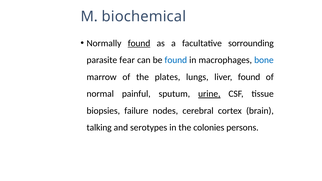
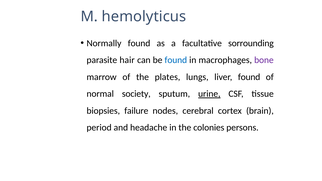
biochemical: biochemical -> hemolyticus
found at (139, 43) underline: present -> none
fear: fear -> hair
bone colour: blue -> purple
painful: painful -> society
talking: talking -> period
serotypes: serotypes -> headache
